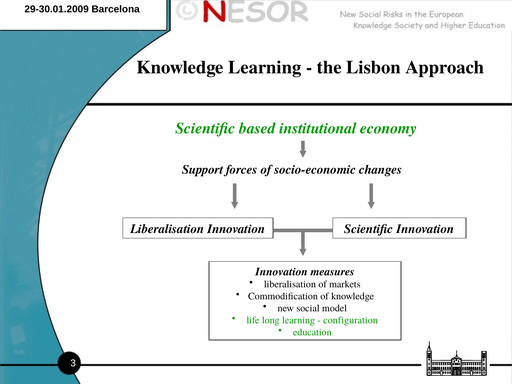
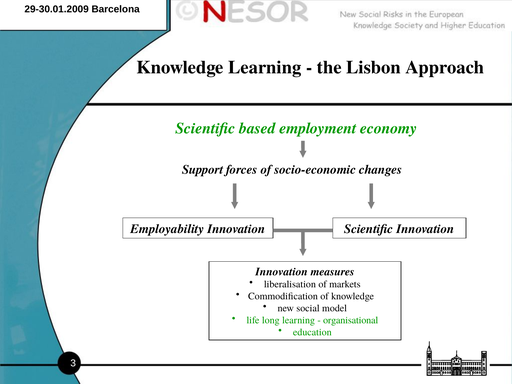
institutional: institutional -> employment
Liberalisation at (167, 229): Liberalisation -> Employability
configuration: configuration -> organisational
